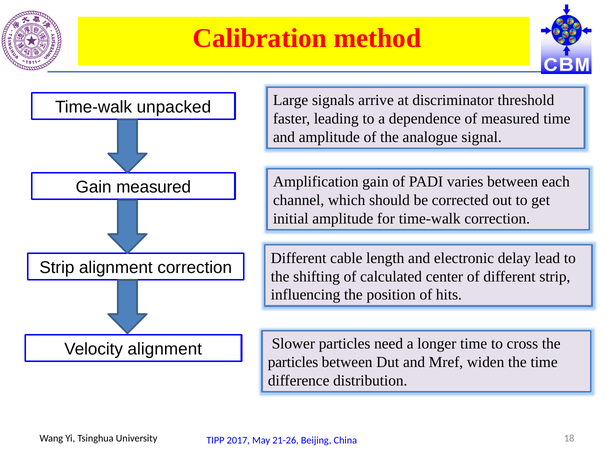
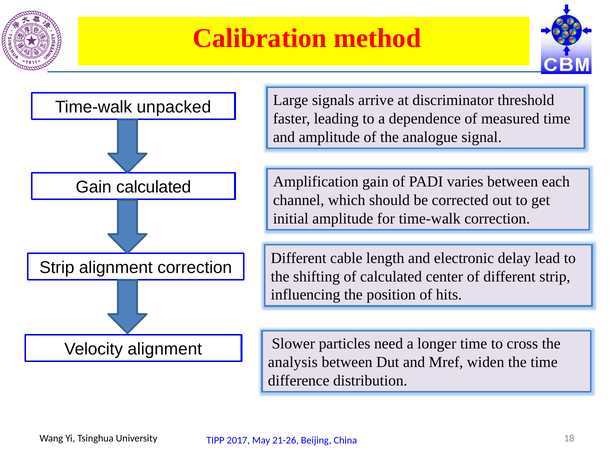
Gain measured: measured -> calculated
particles at (293, 362): particles -> analysis
